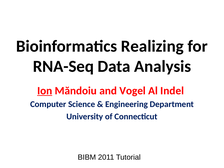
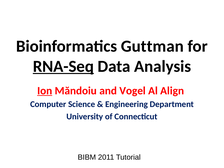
Realizing: Realizing -> Guttman
RNA-Seq underline: none -> present
Indel: Indel -> Align
